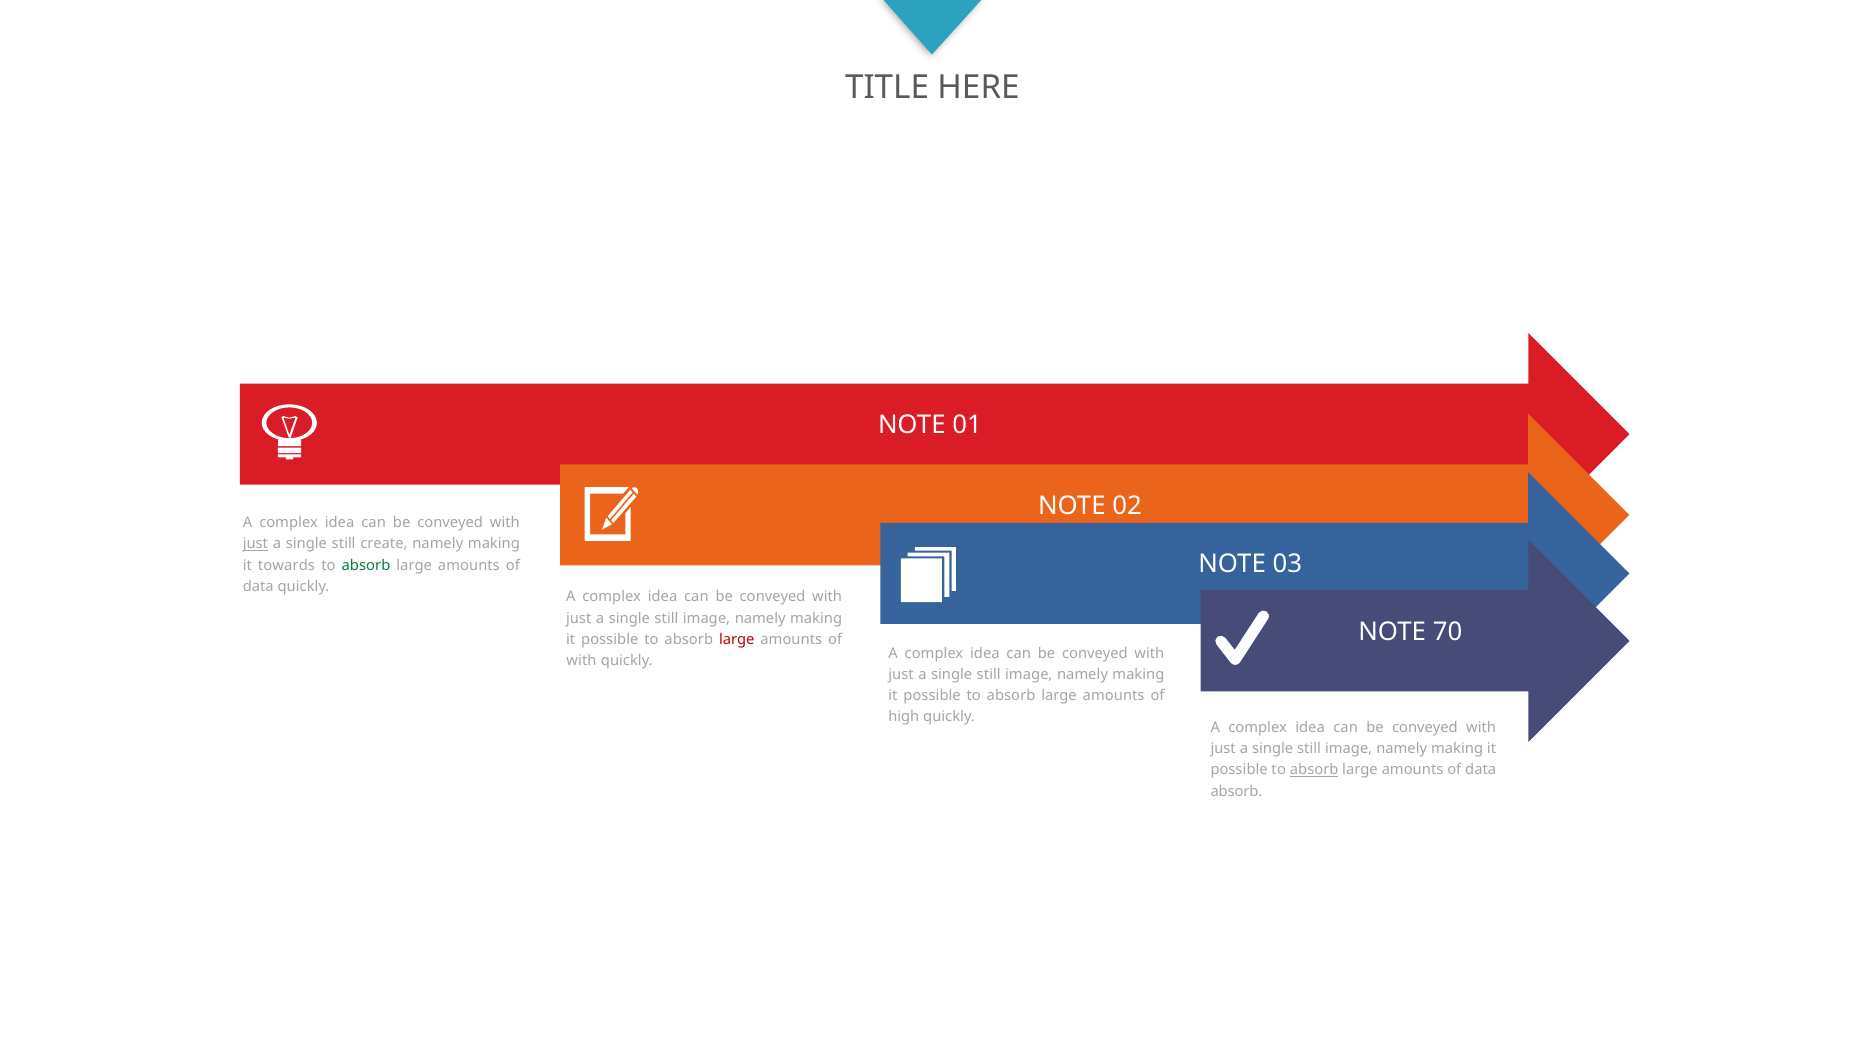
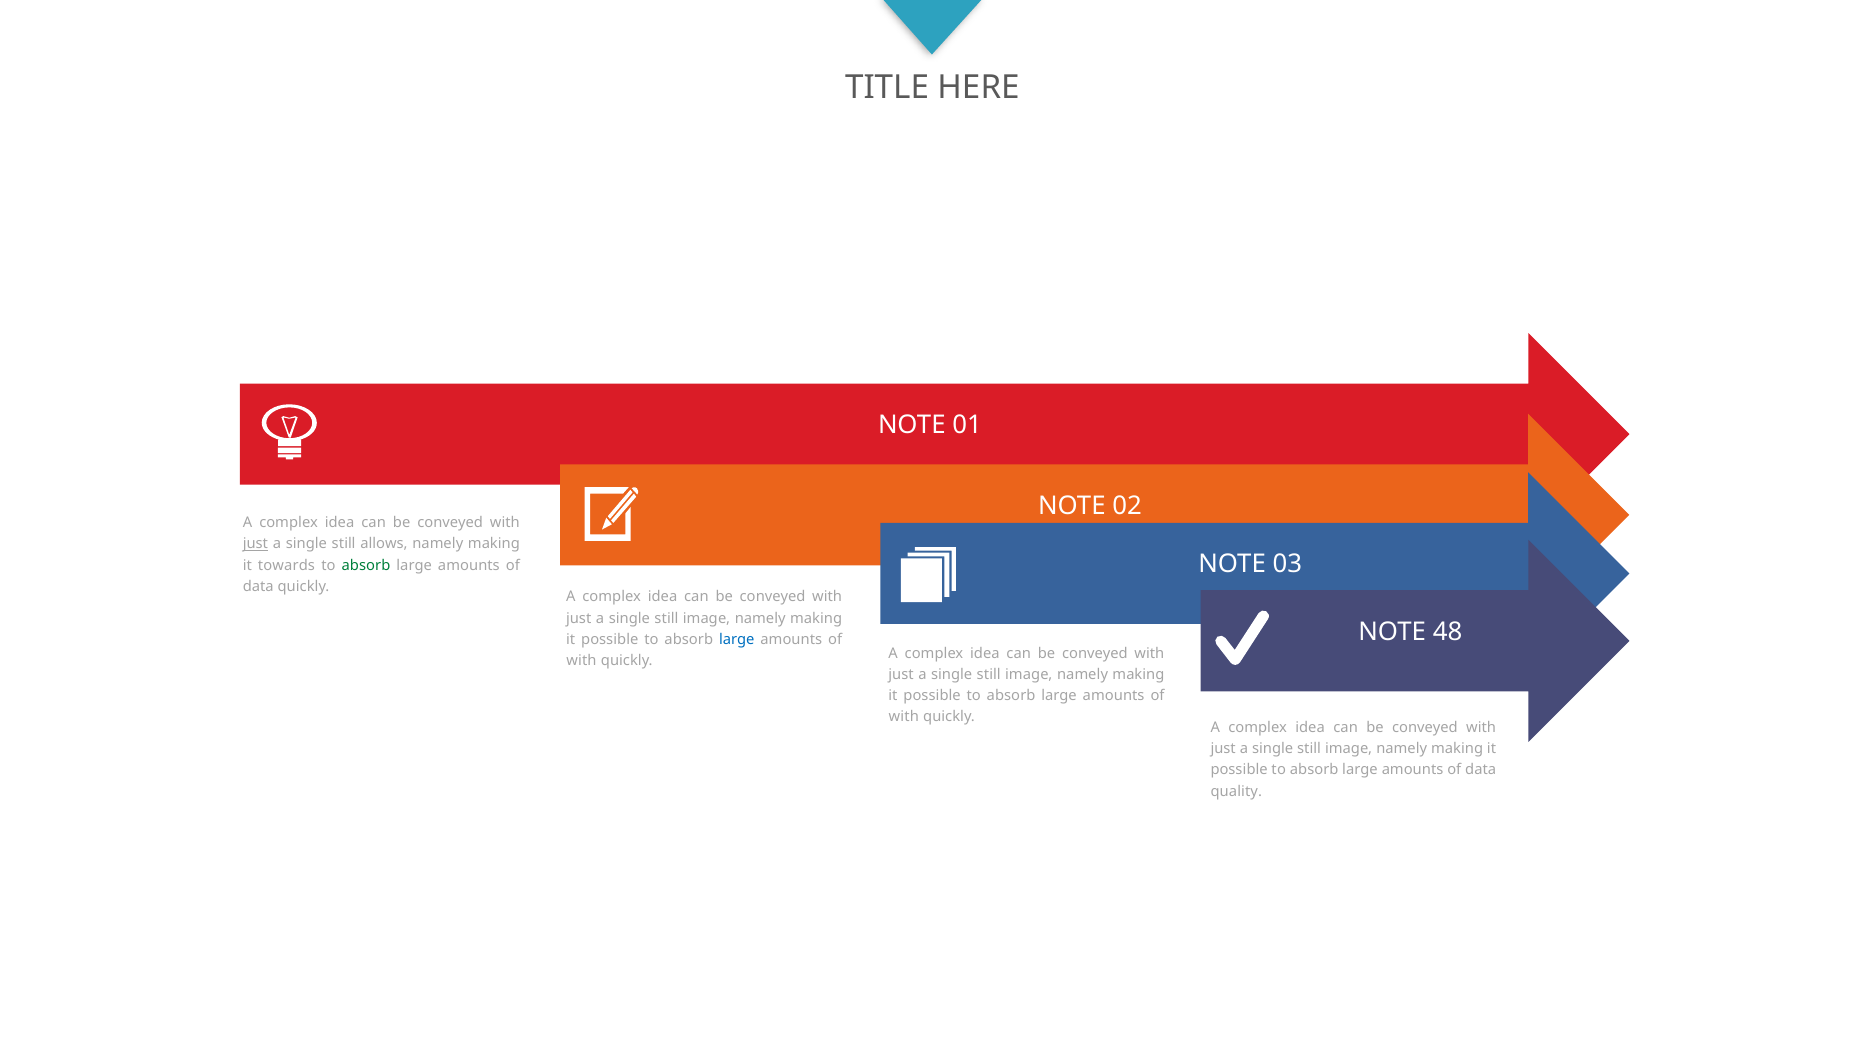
create: create -> allows
70: 70 -> 48
large at (737, 639) colour: red -> blue
high at (904, 717): high -> with
absorb at (1314, 770) underline: present -> none
absorb at (1236, 791): absorb -> quality
